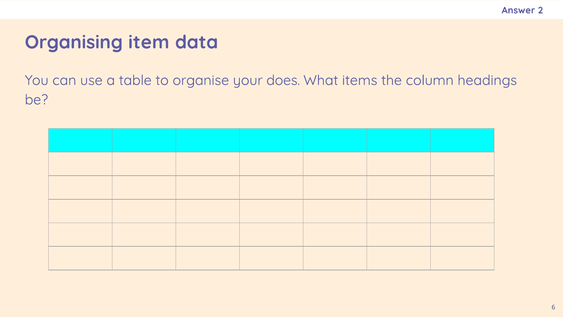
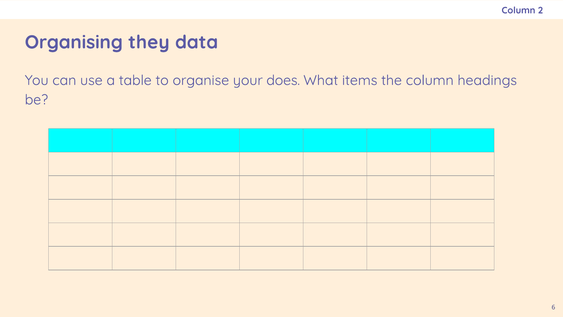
Answer at (518, 10): Answer -> Column
item: item -> they
